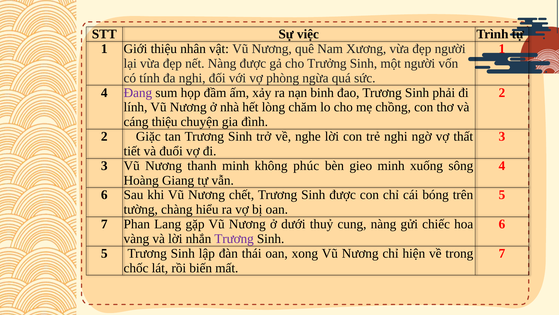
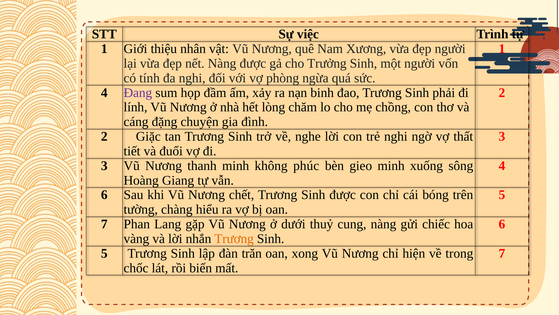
cáng thiệu: thiệu -> đặng
Trương at (234, 238) colour: purple -> orange
thái: thái -> trăn
